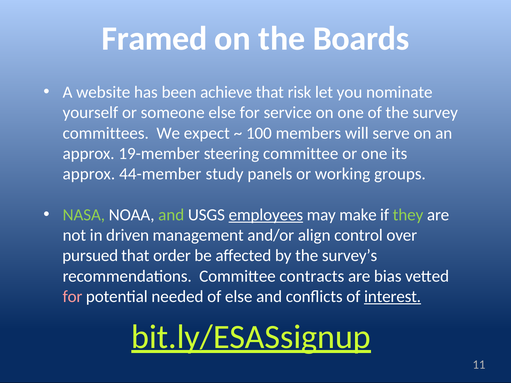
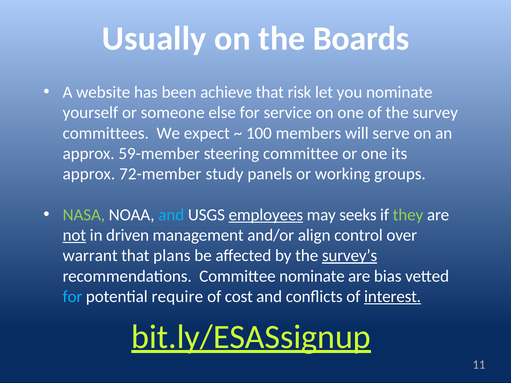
Framed: Framed -> Usually
19-member: 19-member -> 59-member
44-member: 44-member -> 72-member
and at (171, 215) colour: light green -> light blue
make: make -> seeks
not underline: none -> present
pursued: pursued -> warrant
order: order -> plans
survey’s underline: none -> present
Committee contracts: contracts -> nominate
for at (72, 297) colour: pink -> light blue
needed: needed -> require
of else: else -> cost
